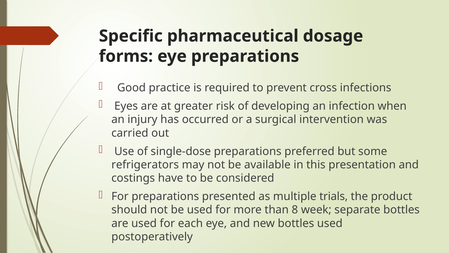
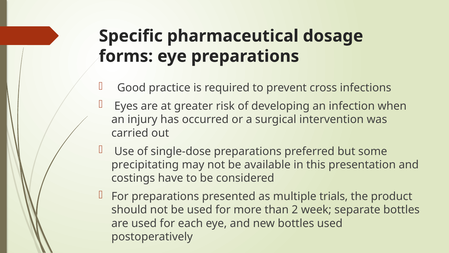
refrigerators: refrigerators -> precipitating
8: 8 -> 2
